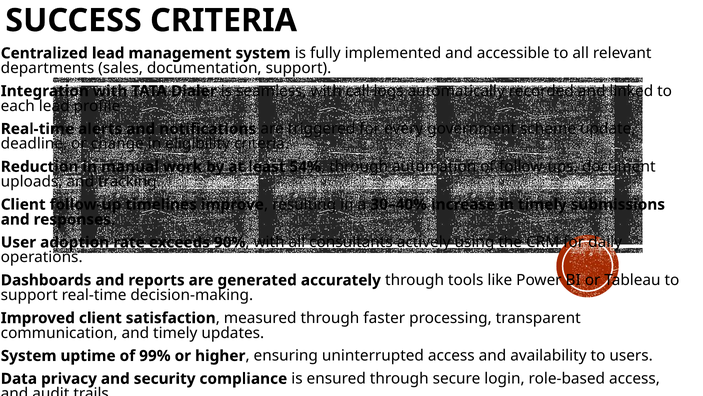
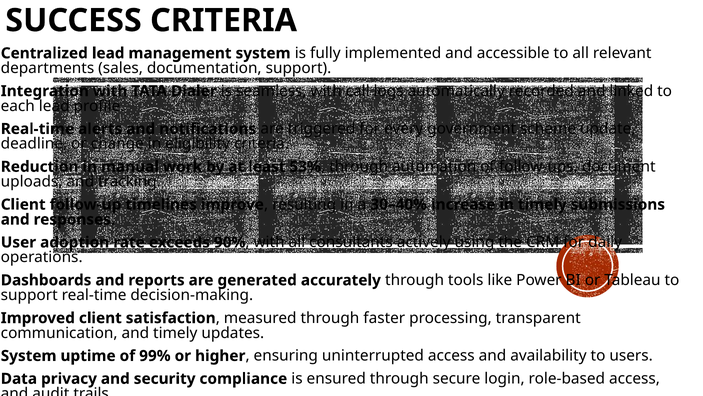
54%: 54% -> 53%
